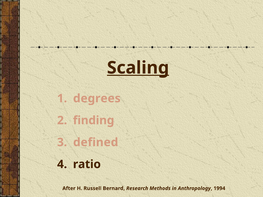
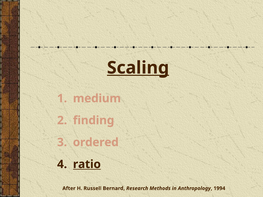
degrees: degrees -> medium
defined: defined -> ordered
ratio underline: none -> present
